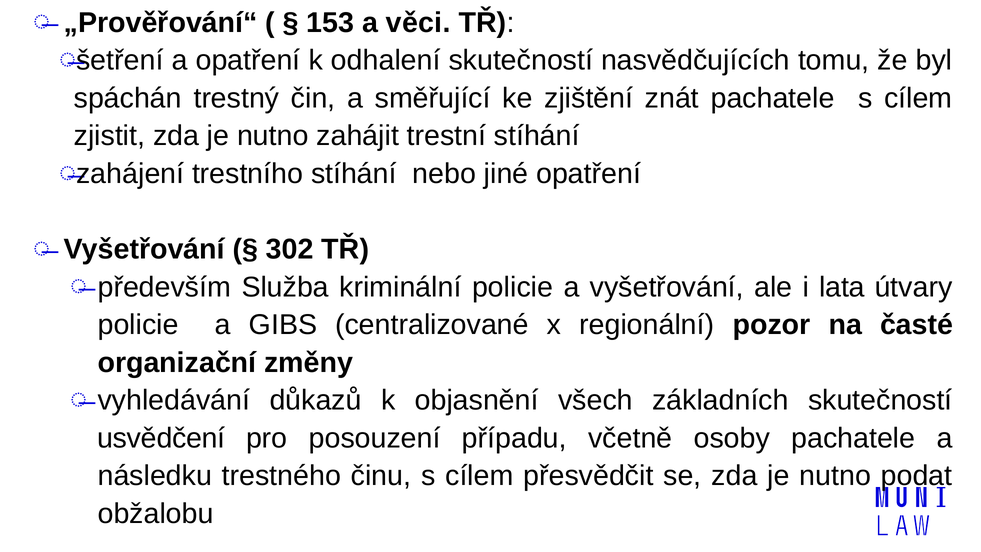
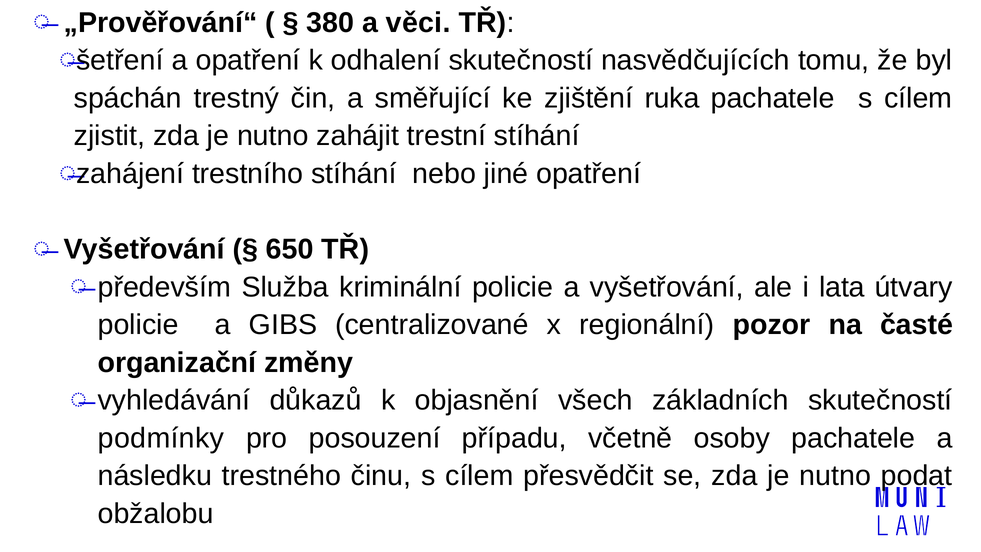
153: 153 -> 380
znát: znát -> ruka
302: 302 -> 650
usvědčení: usvědčení -> podmínky
